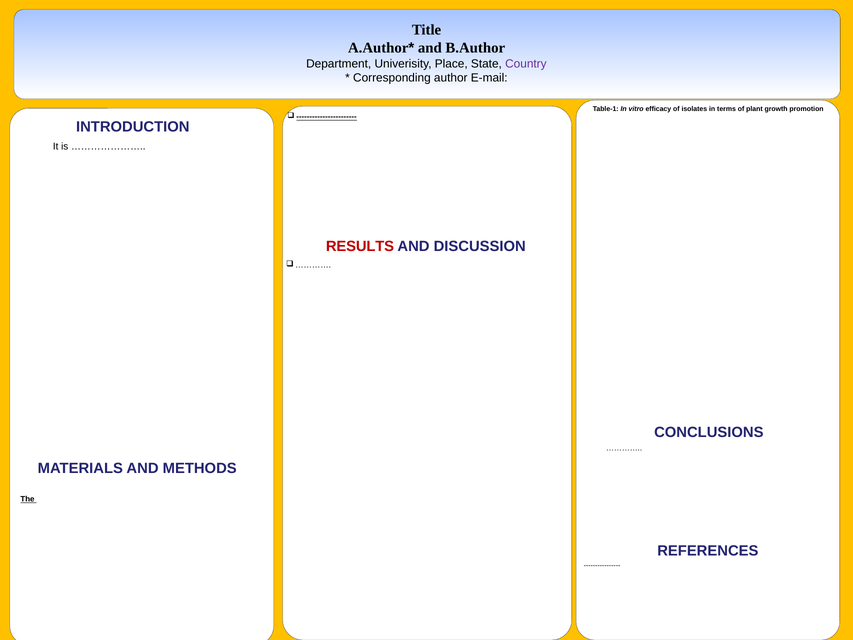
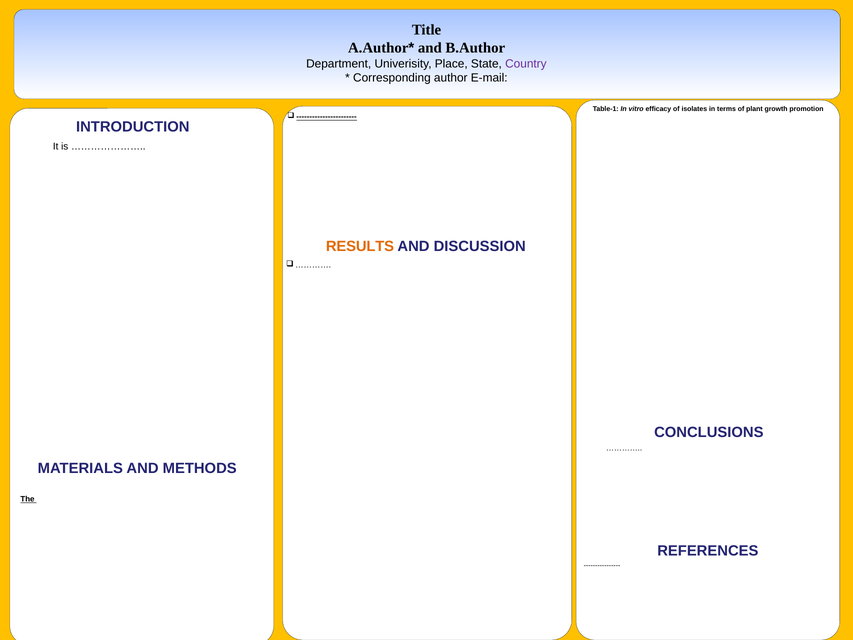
RESULTS colour: red -> orange
